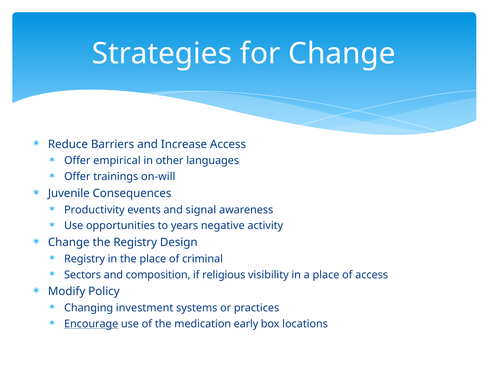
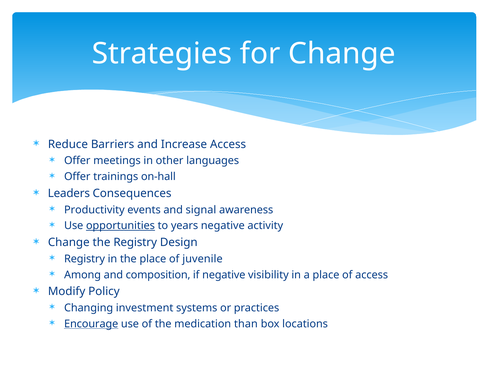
empirical: empirical -> meetings
on-will: on-will -> on-hall
Juvenile: Juvenile -> Leaders
opportunities underline: none -> present
criminal: criminal -> juvenile
Sectors: Sectors -> Among
if religious: religious -> negative
early: early -> than
